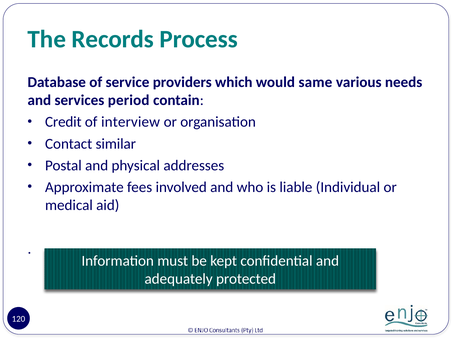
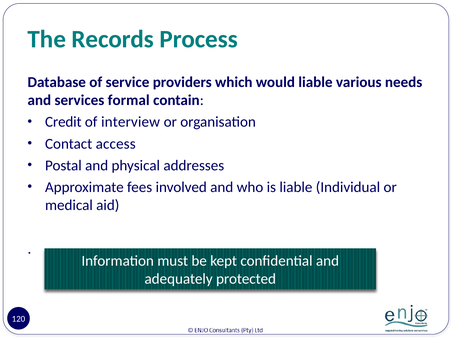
would same: same -> liable
period: period -> formal
similar: similar -> access
